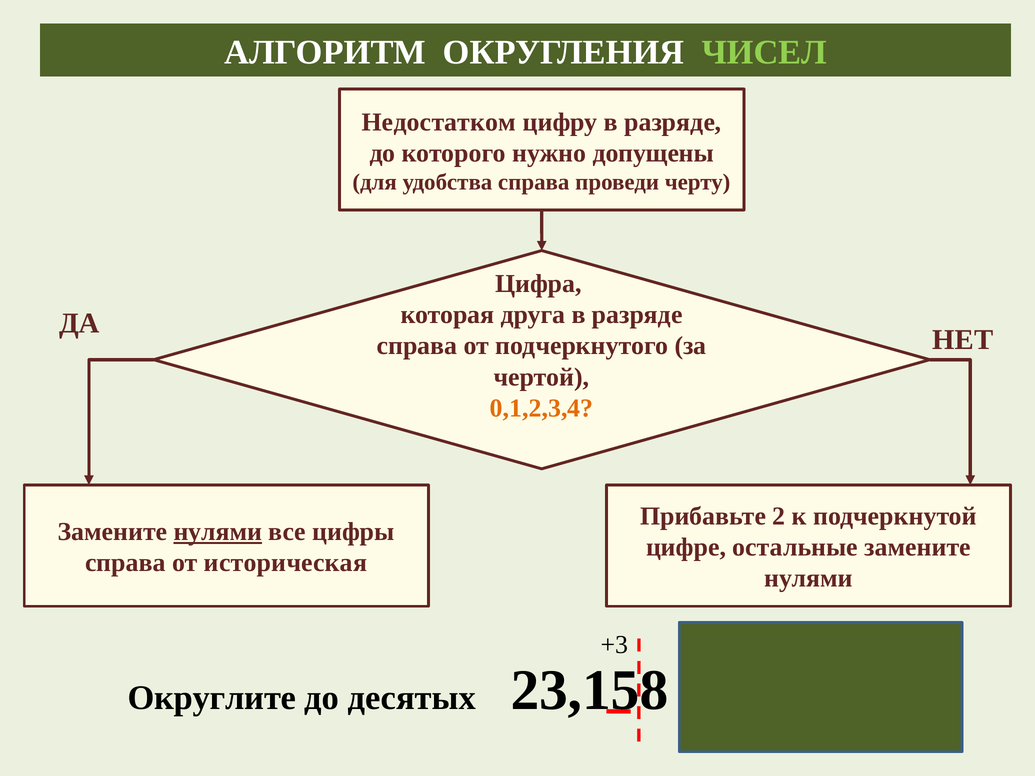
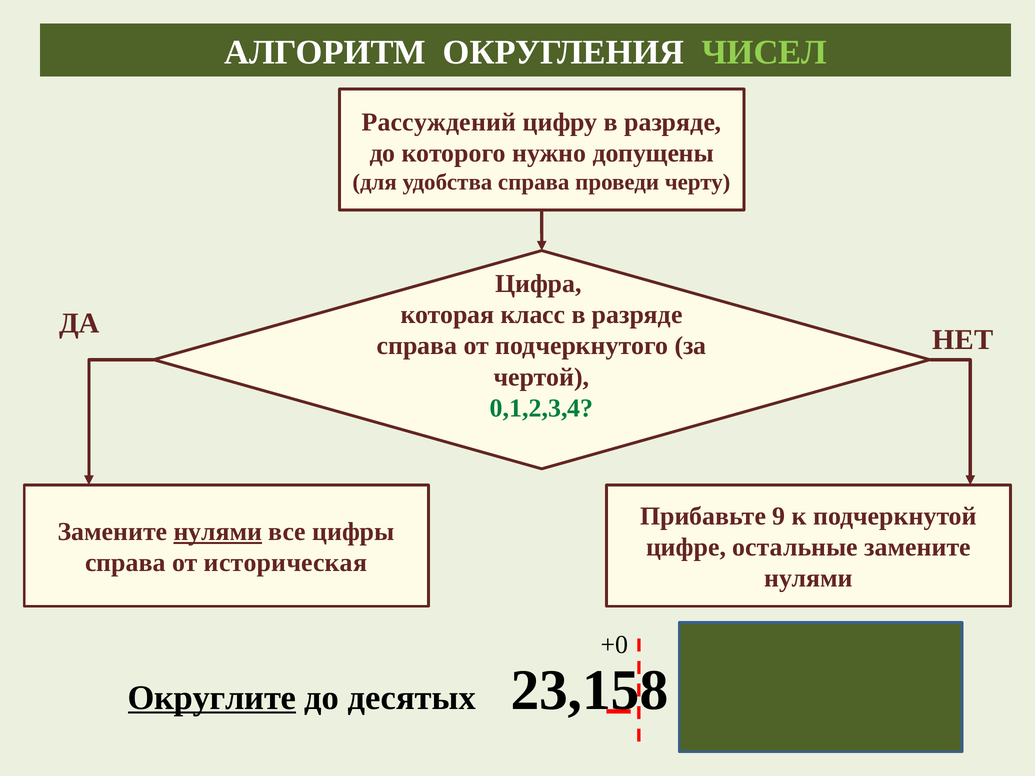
Недостатком: Недостатком -> Рассуждений
друга: друга -> класс
0,1,2,3,4 colour: orange -> green
2: 2 -> 9
+3: +3 -> +0
Округлите underline: none -> present
